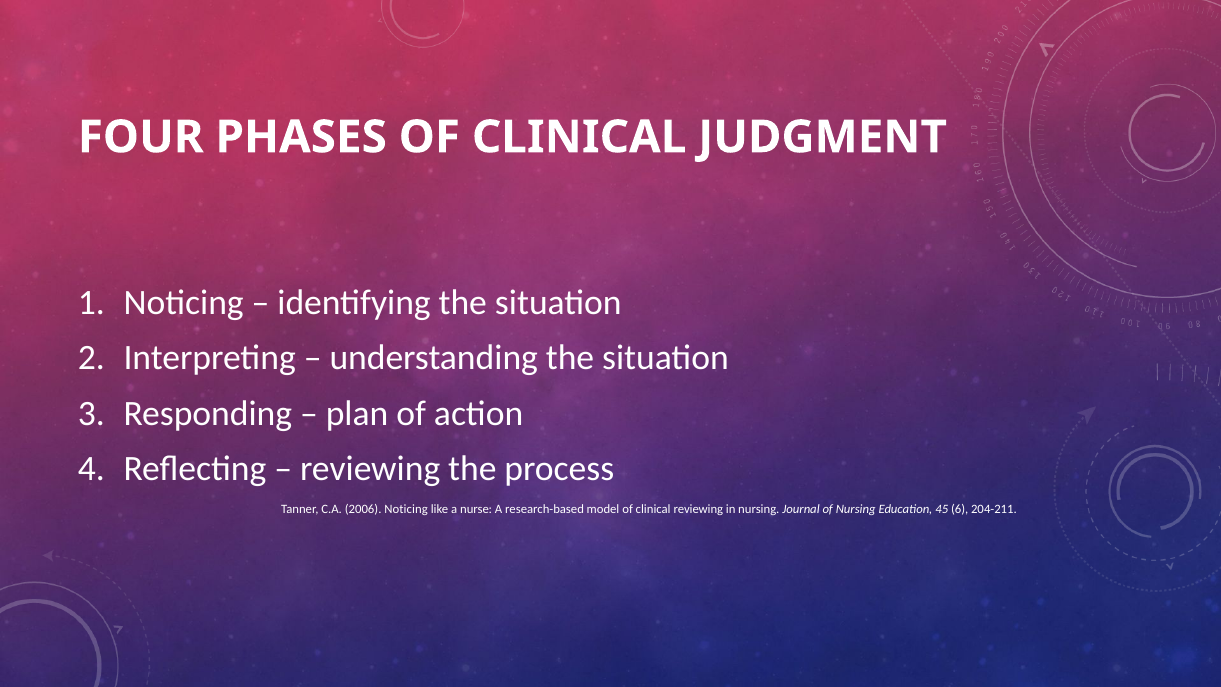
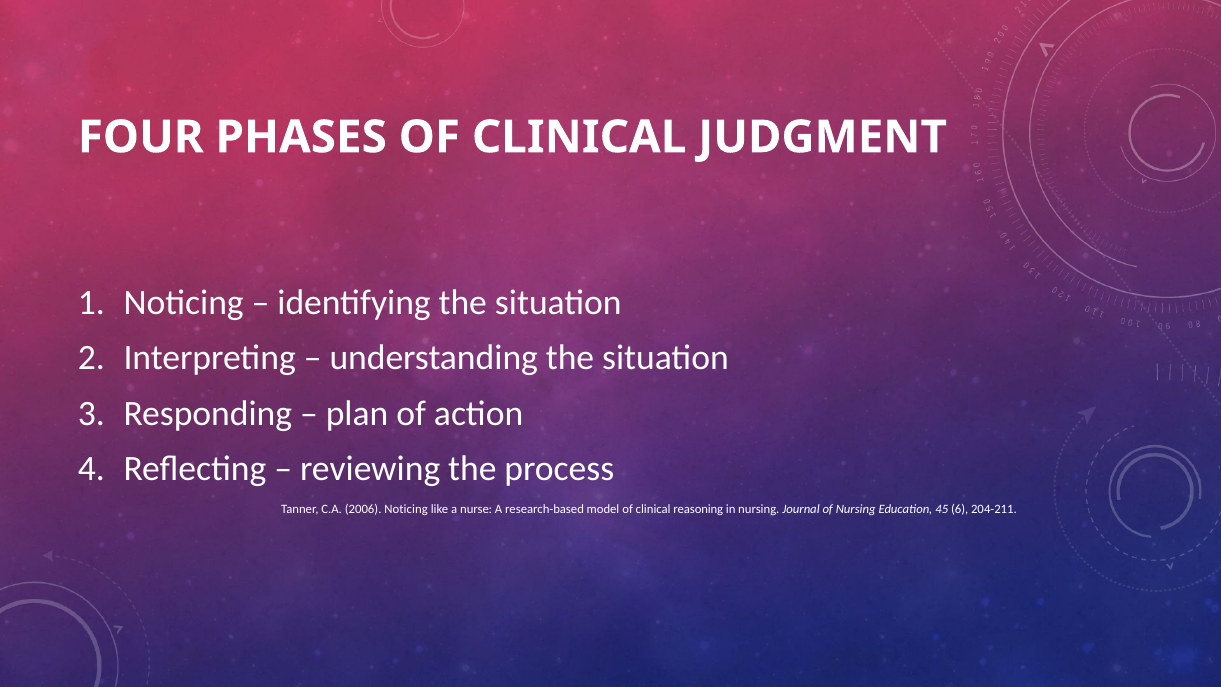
clinical reviewing: reviewing -> reasoning
